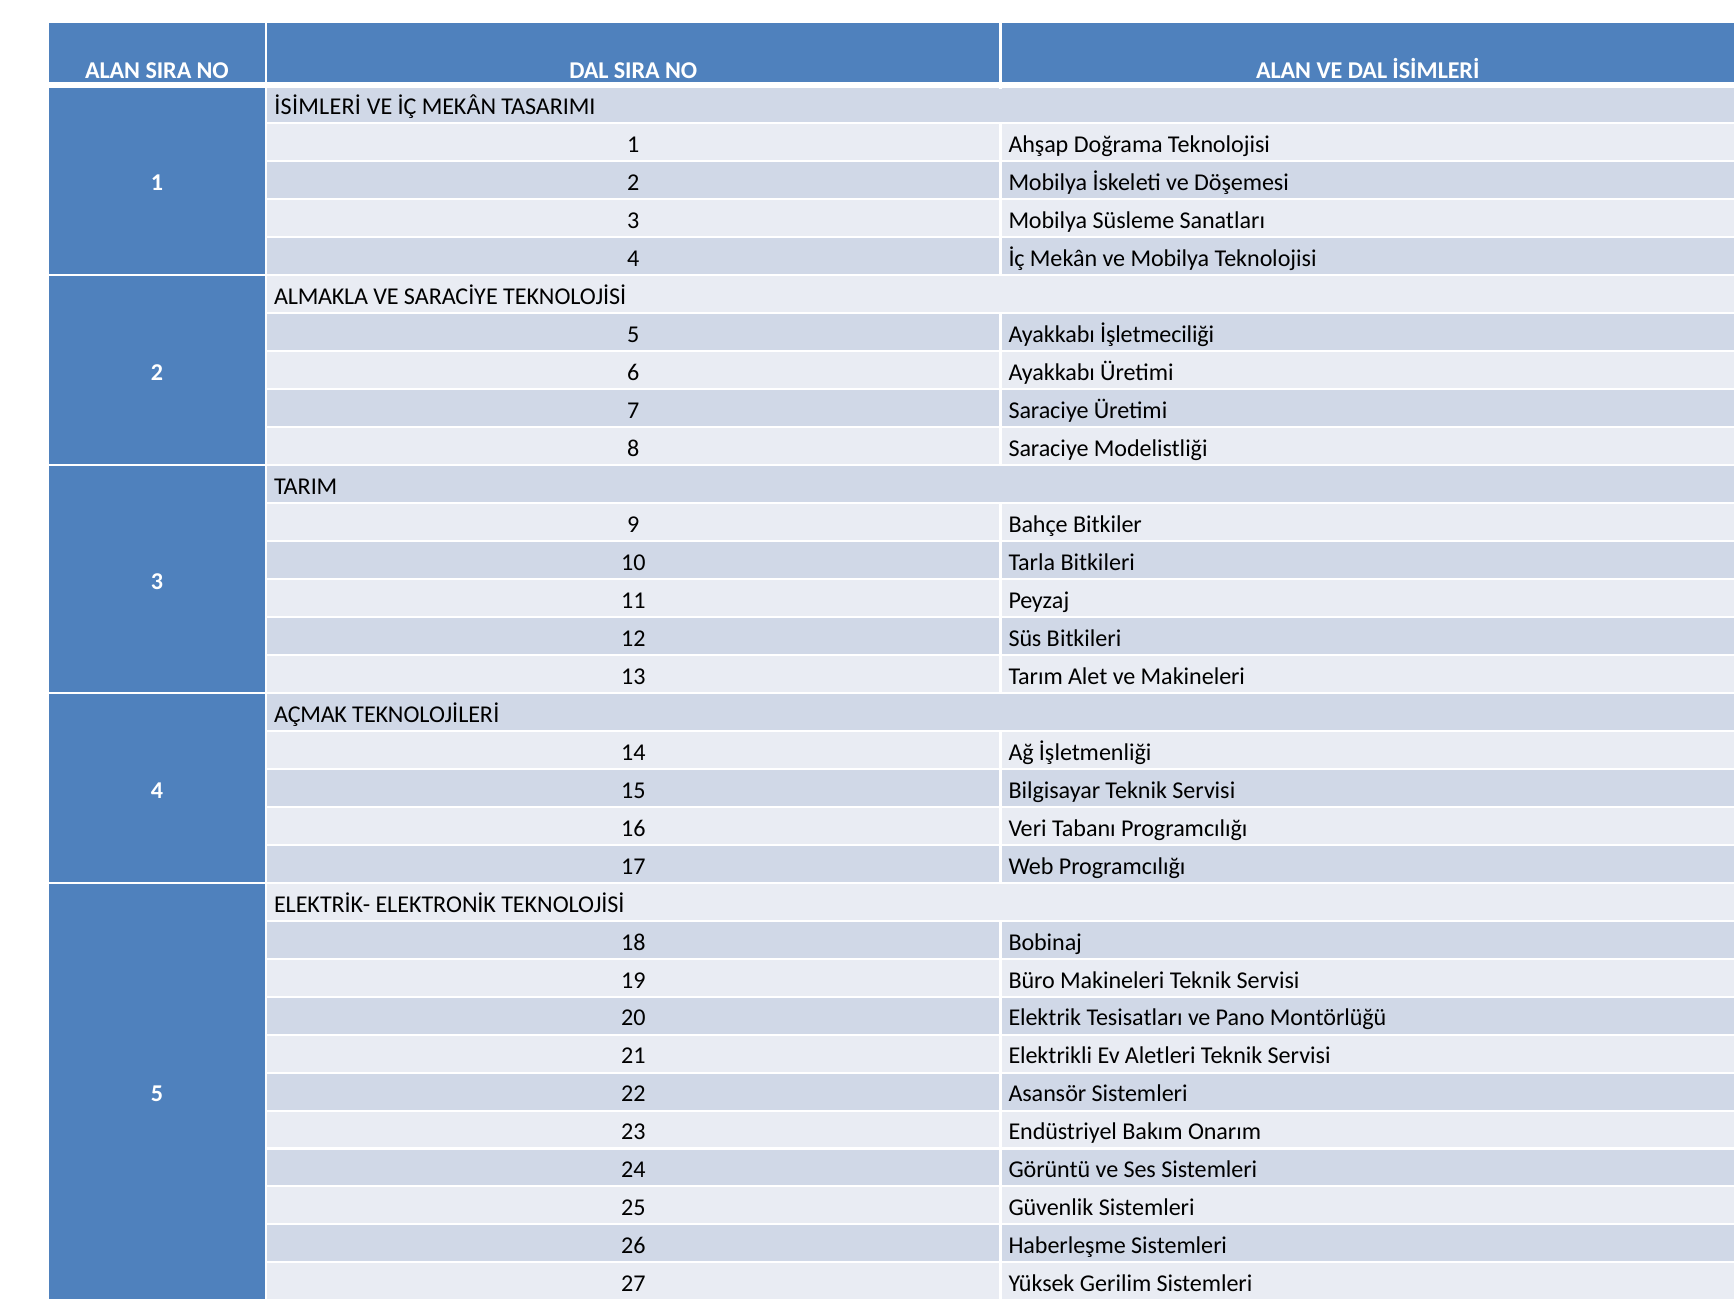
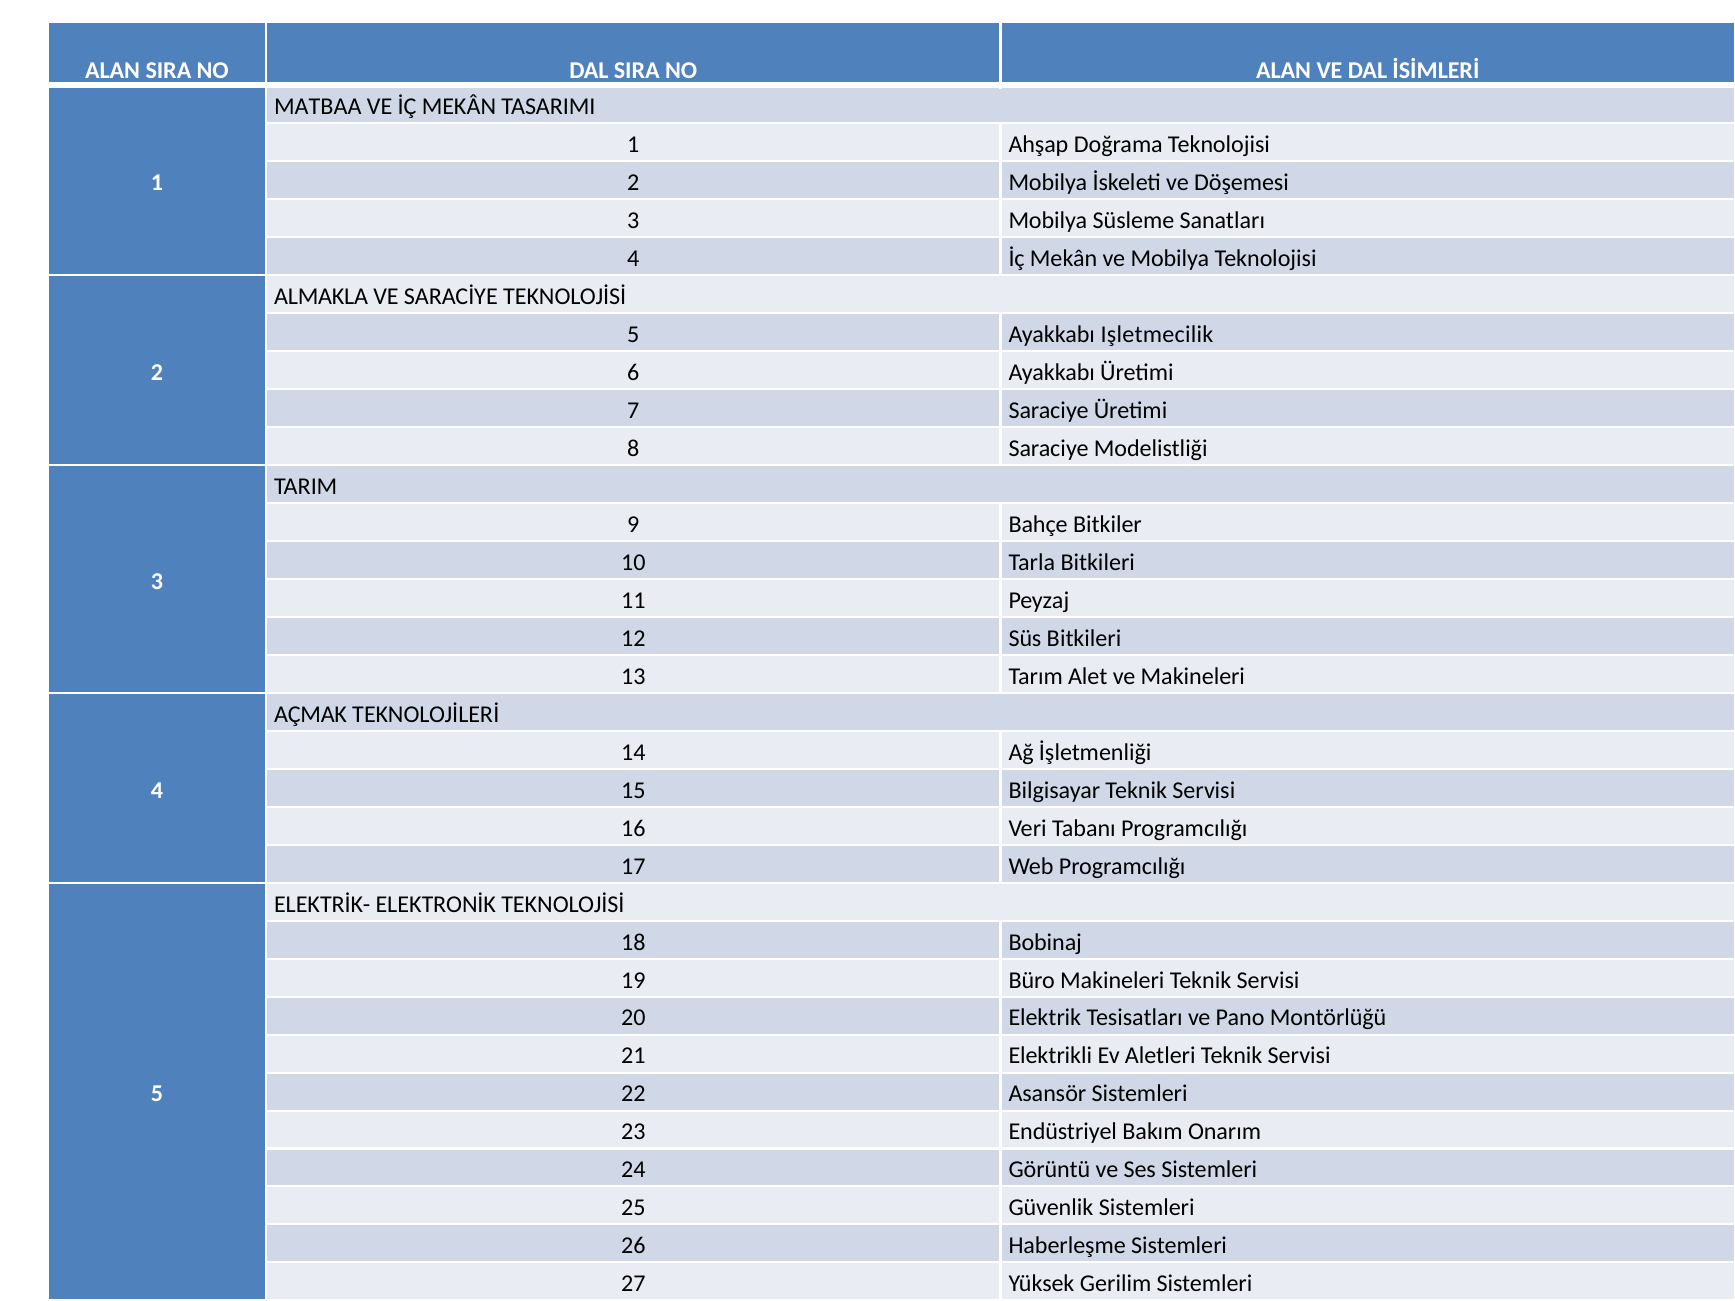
İSİMLERİ at (318, 107): İSİMLERİ -> MATBAA
İşletmeciliği: İşletmeciliği -> Işletmecilik
